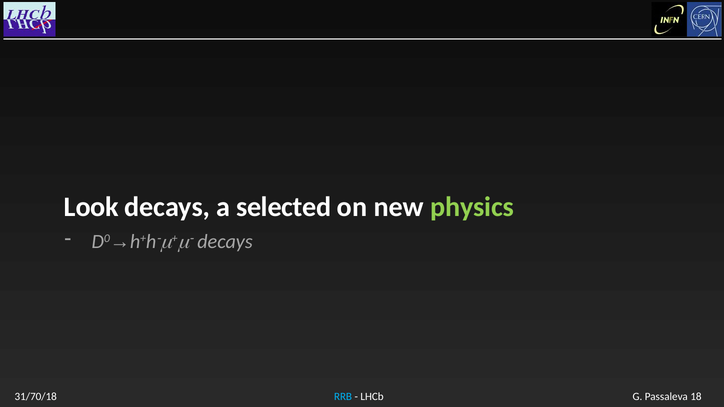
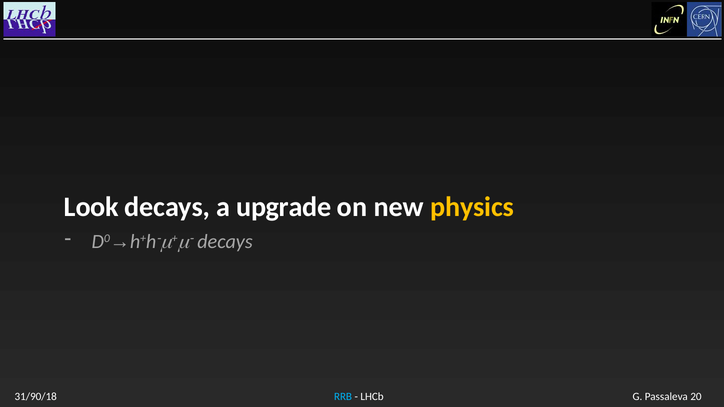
selected: selected -> upgrade
physics colour: light green -> yellow
31/70/18: 31/70/18 -> 31/90/18
18: 18 -> 20
